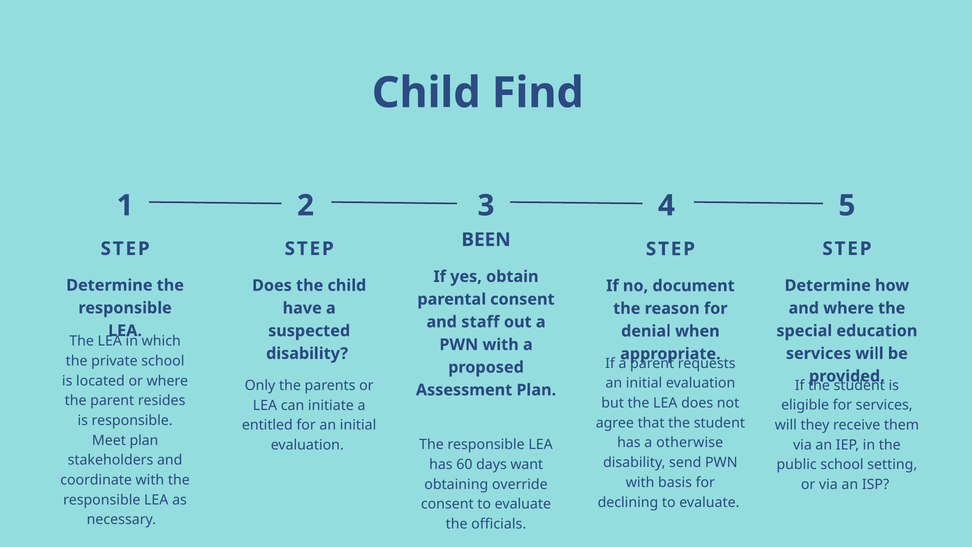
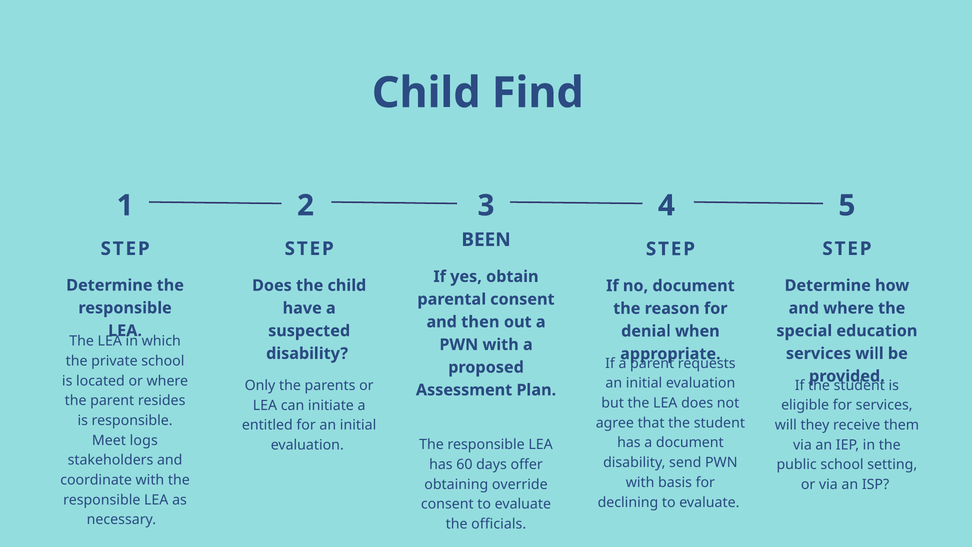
staff: staff -> then
Meet plan: plan -> logs
a otherwise: otherwise -> document
want: want -> offer
